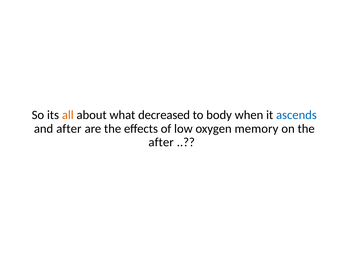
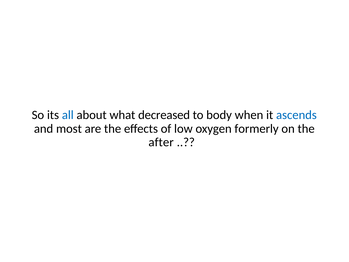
all colour: orange -> blue
and after: after -> most
memory: memory -> formerly
